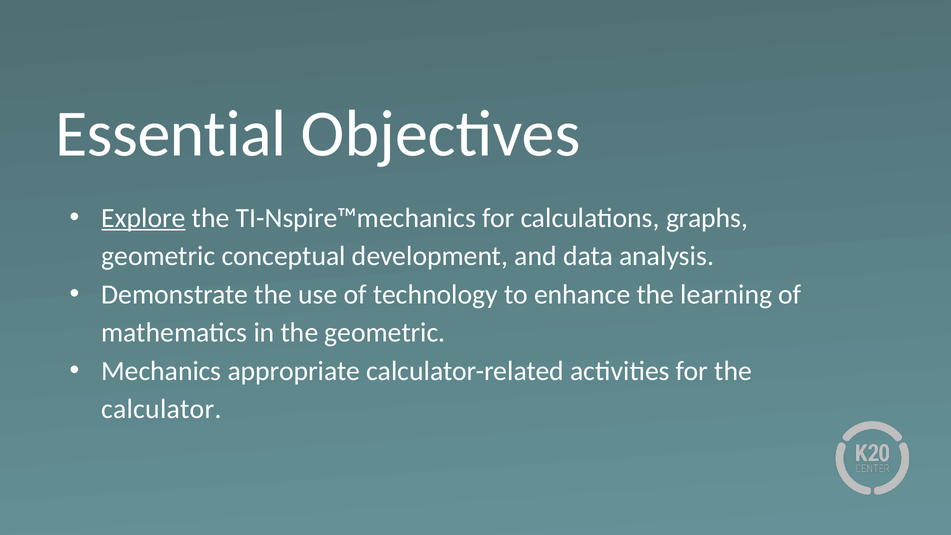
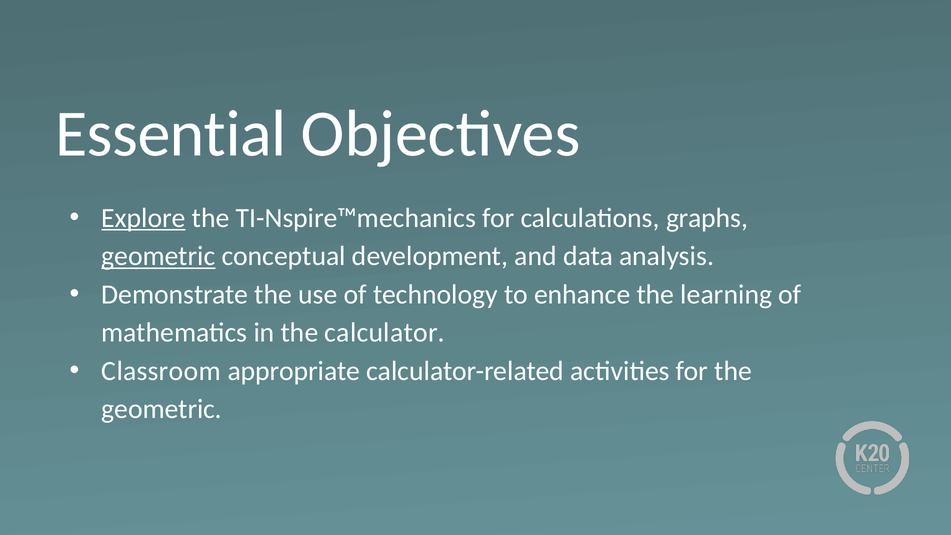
geometric at (158, 256) underline: none -> present
the geometric: geometric -> calculator
Mechanics: Mechanics -> Classroom
calculator at (162, 409): calculator -> geometric
